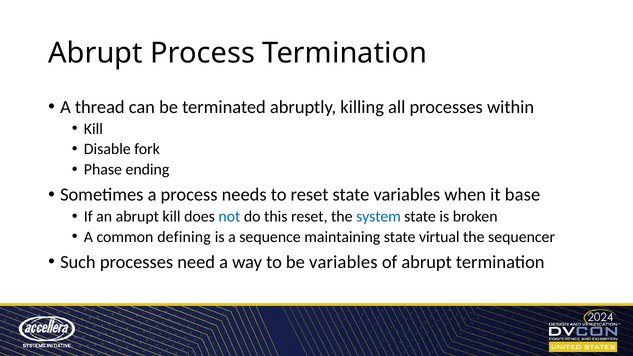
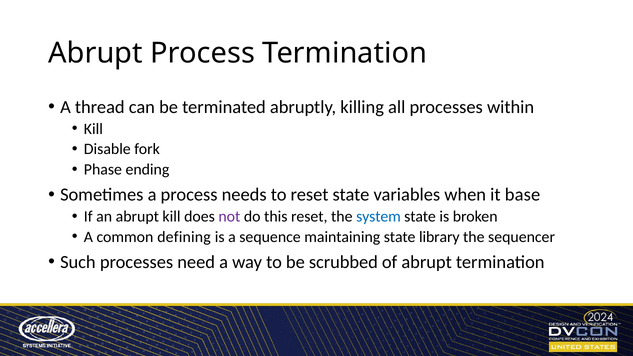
not colour: blue -> purple
virtual: virtual -> library
be variables: variables -> scrubbed
